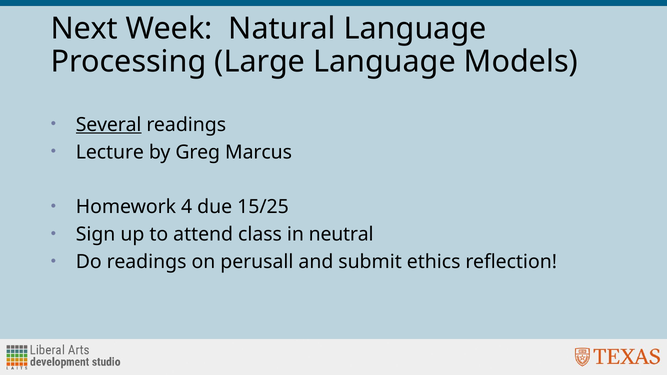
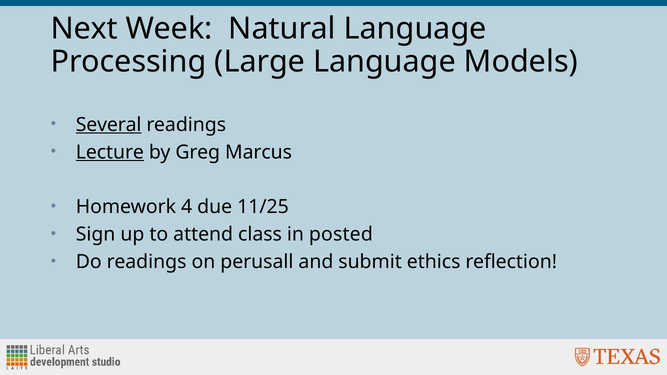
Lecture underline: none -> present
15/25: 15/25 -> 11/25
neutral: neutral -> posted
